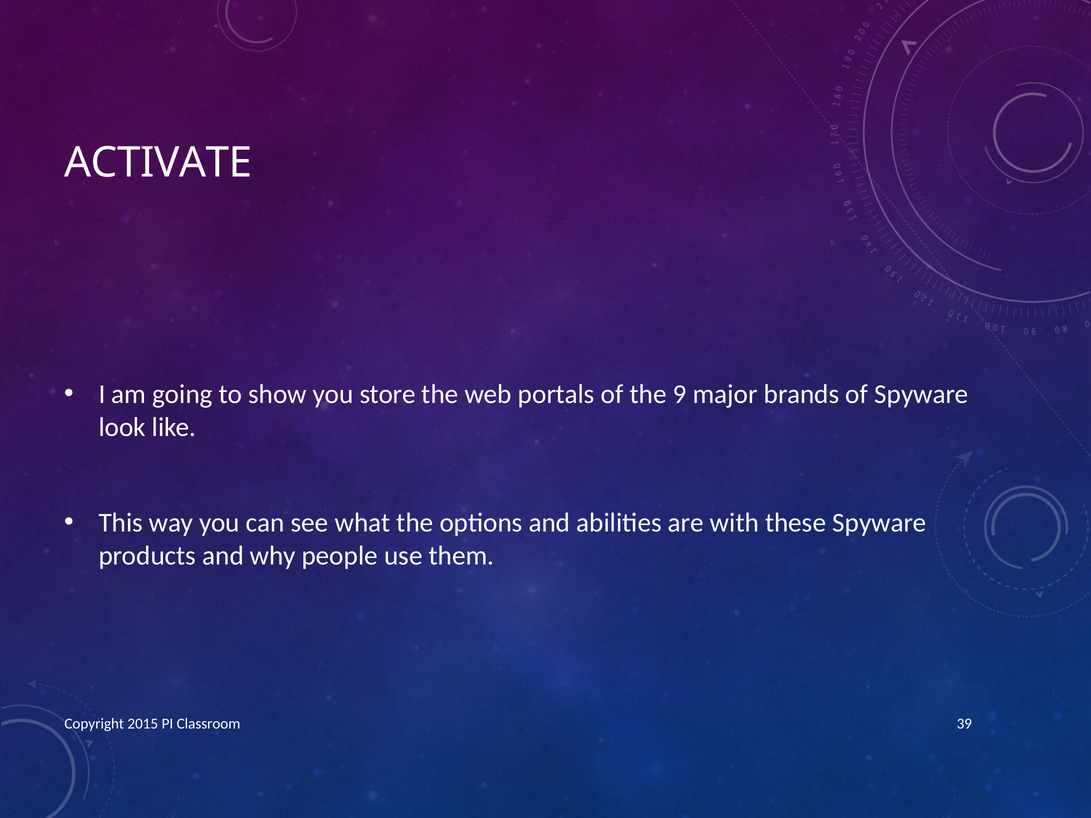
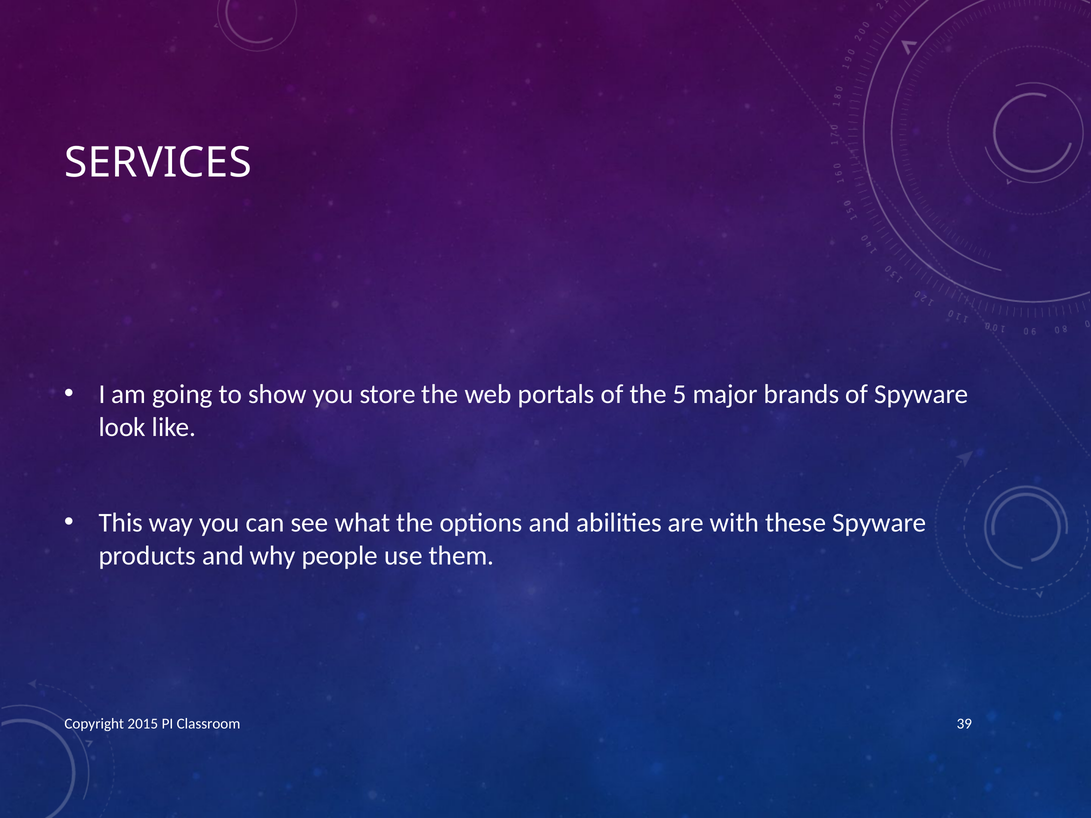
ACTIVATE: ACTIVATE -> SERVICES
9: 9 -> 5
